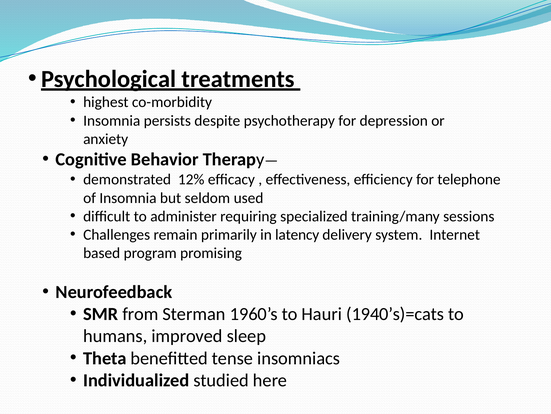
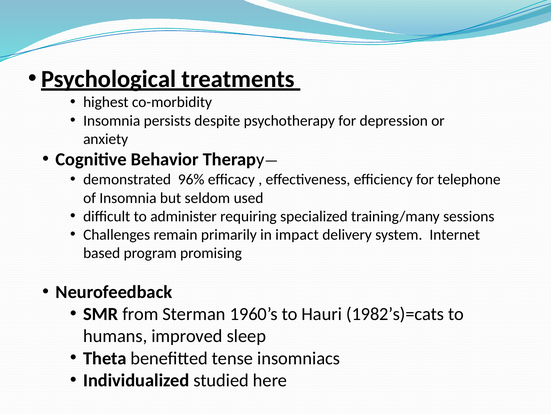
12%: 12% -> 96%
latency: latency -> impact
1940’s)=cats: 1940’s)=cats -> 1982’s)=cats
